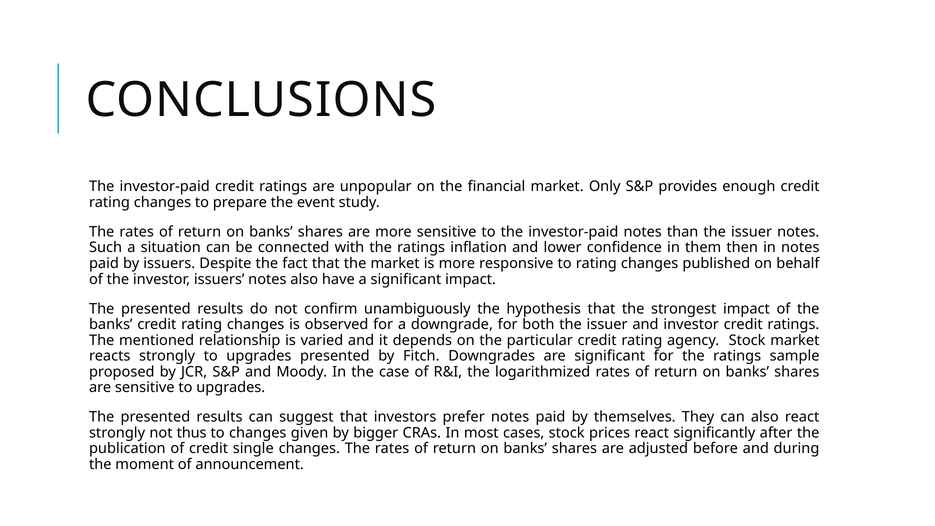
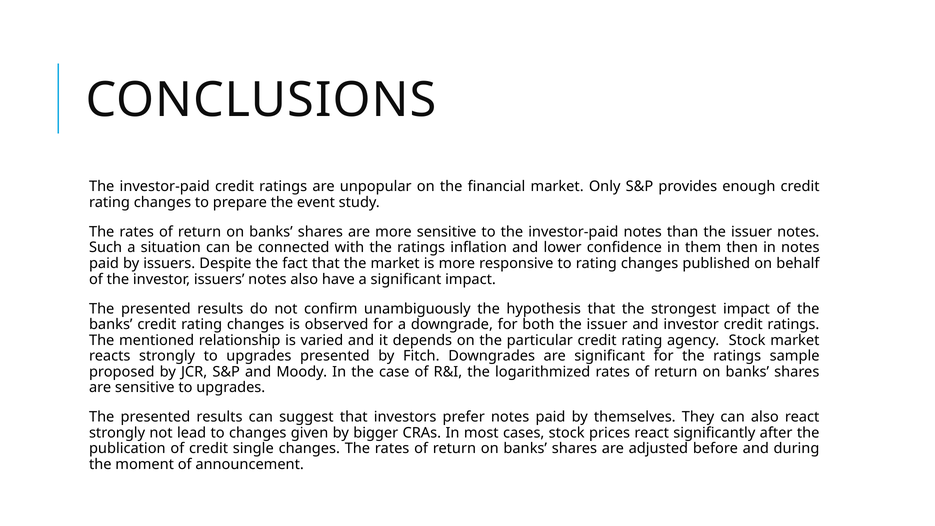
thus: thus -> lead
